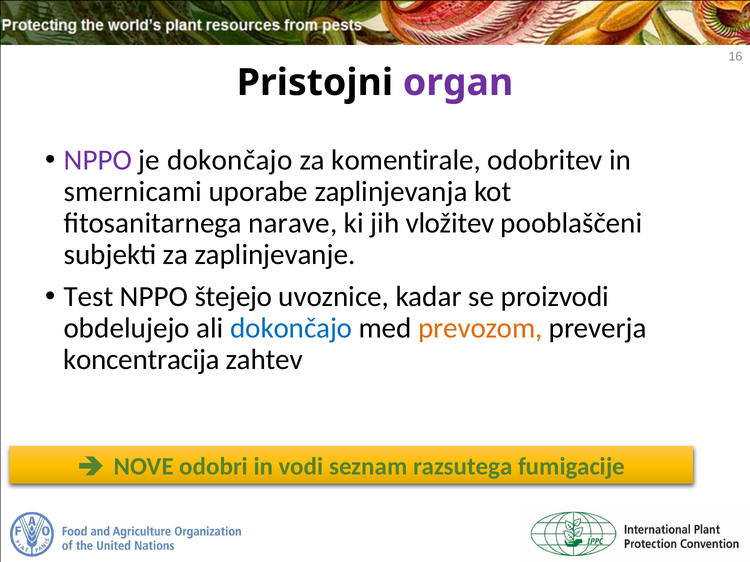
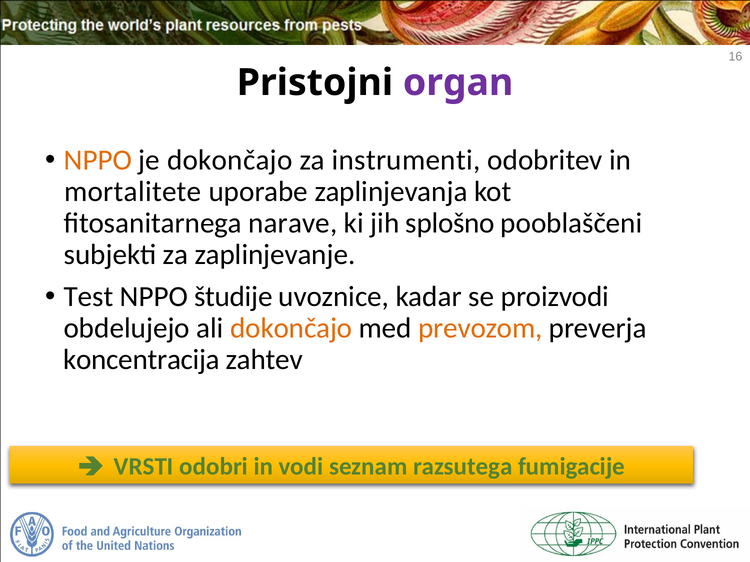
NPPO at (98, 160) colour: purple -> orange
komentirale: komentirale -> instrumenti
smernicami: smernicami -> mortalitete
vložitev: vložitev -> splošno
štejejo: štejejo -> študije
dokončajo at (291, 328) colour: blue -> orange
NOVE: NOVE -> VRSTI
